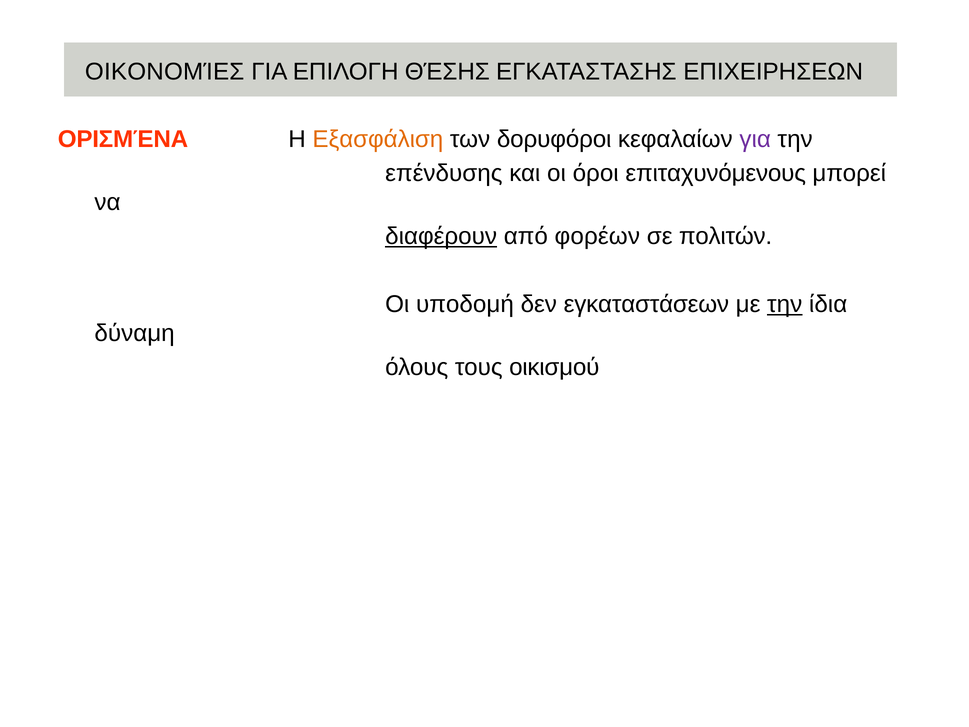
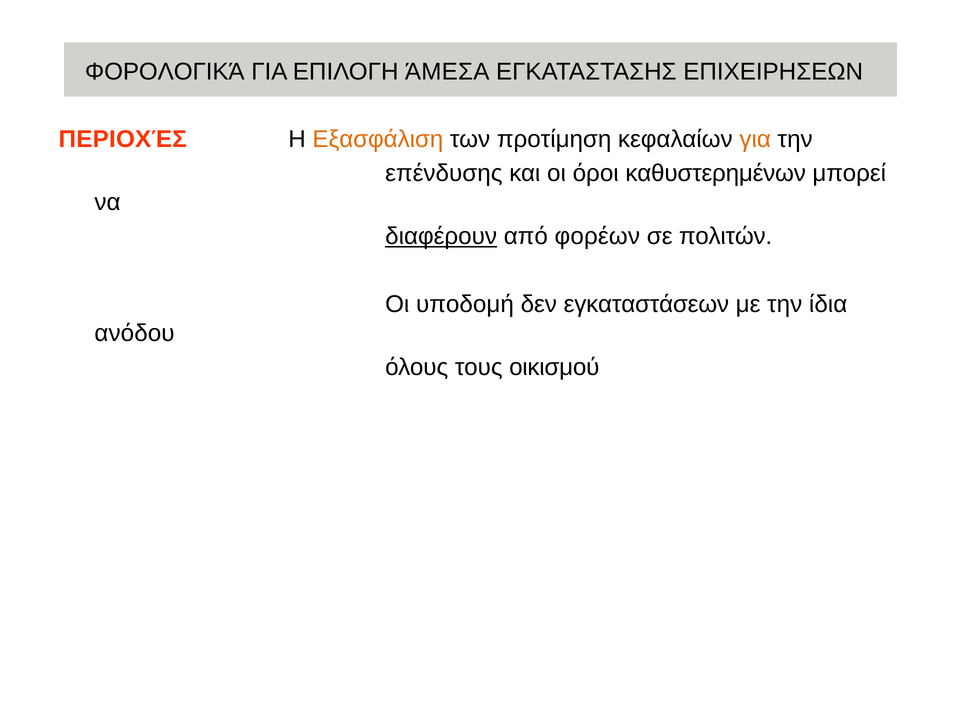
ΟΙΚΟΝΟΜΊΕΣ: ΟΙΚΟΝΟΜΊΕΣ -> ΦΟΡΟΛΟΓΙΚΆ
ΘΈΣΗΣ: ΘΈΣΗΣ -> ΆΜΕΣΑ
ΟΡΙΣΜΈΝΑ: ΟΡΙΣΜΈΝΑ -> ΠΕΡΙΟΧΈΣ
δορυφόροι: δορυφόροι -> προτίμηση
για at (755, 139) colour: purple -> orange
επιταχυνόμενους: επιταχυνόμενους -> καθυστερημένων
την at (785, 304) underline: present -> none
δύναμη: δύναμη -> ανόδου
